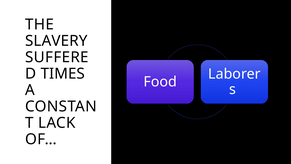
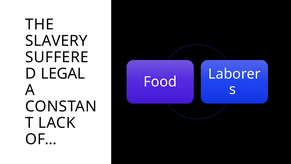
TIMES: TIMES -> LEGAL
